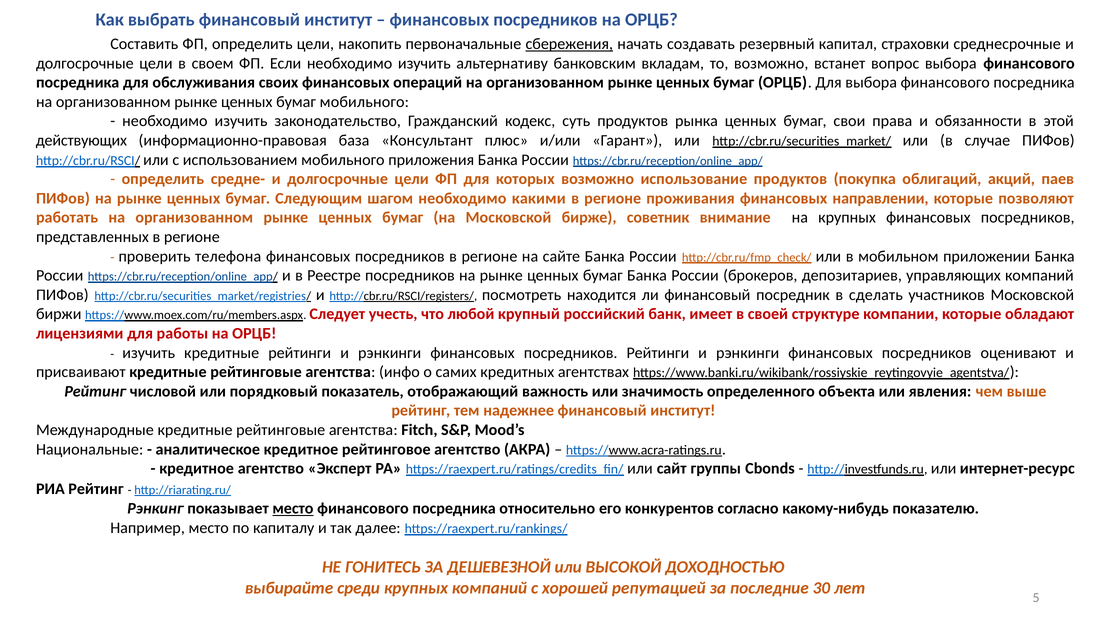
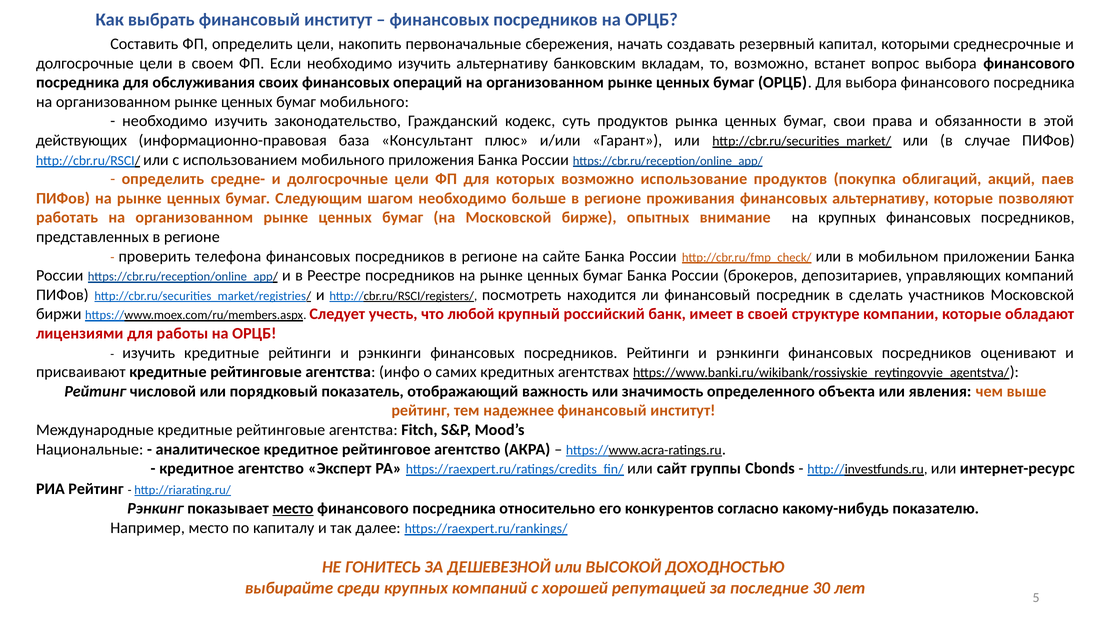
сбережения underline: present -> none
страховки: страховки -> которыми
какими: какими -> больше
финансовых направлении: направлении -> альтернативу
советник: советник -> опытных
